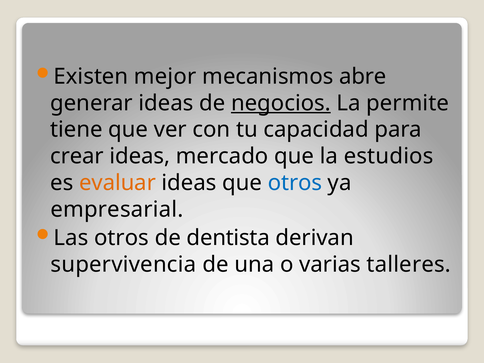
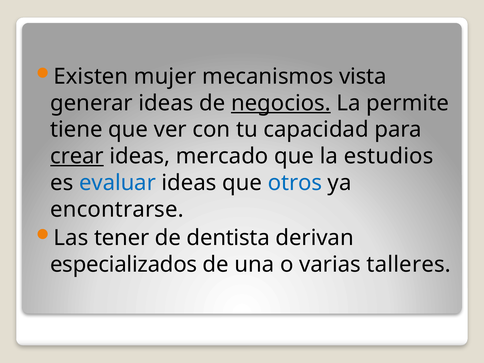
mejor: mejor -> mujer
abre: abre -> vista
crear underline: none -> present
evaluar colour: orange -> blue
empresarial: empresarial -> encontrarse
Las otros: otros -> tener
supervivencia: supervivencia -> especializados
